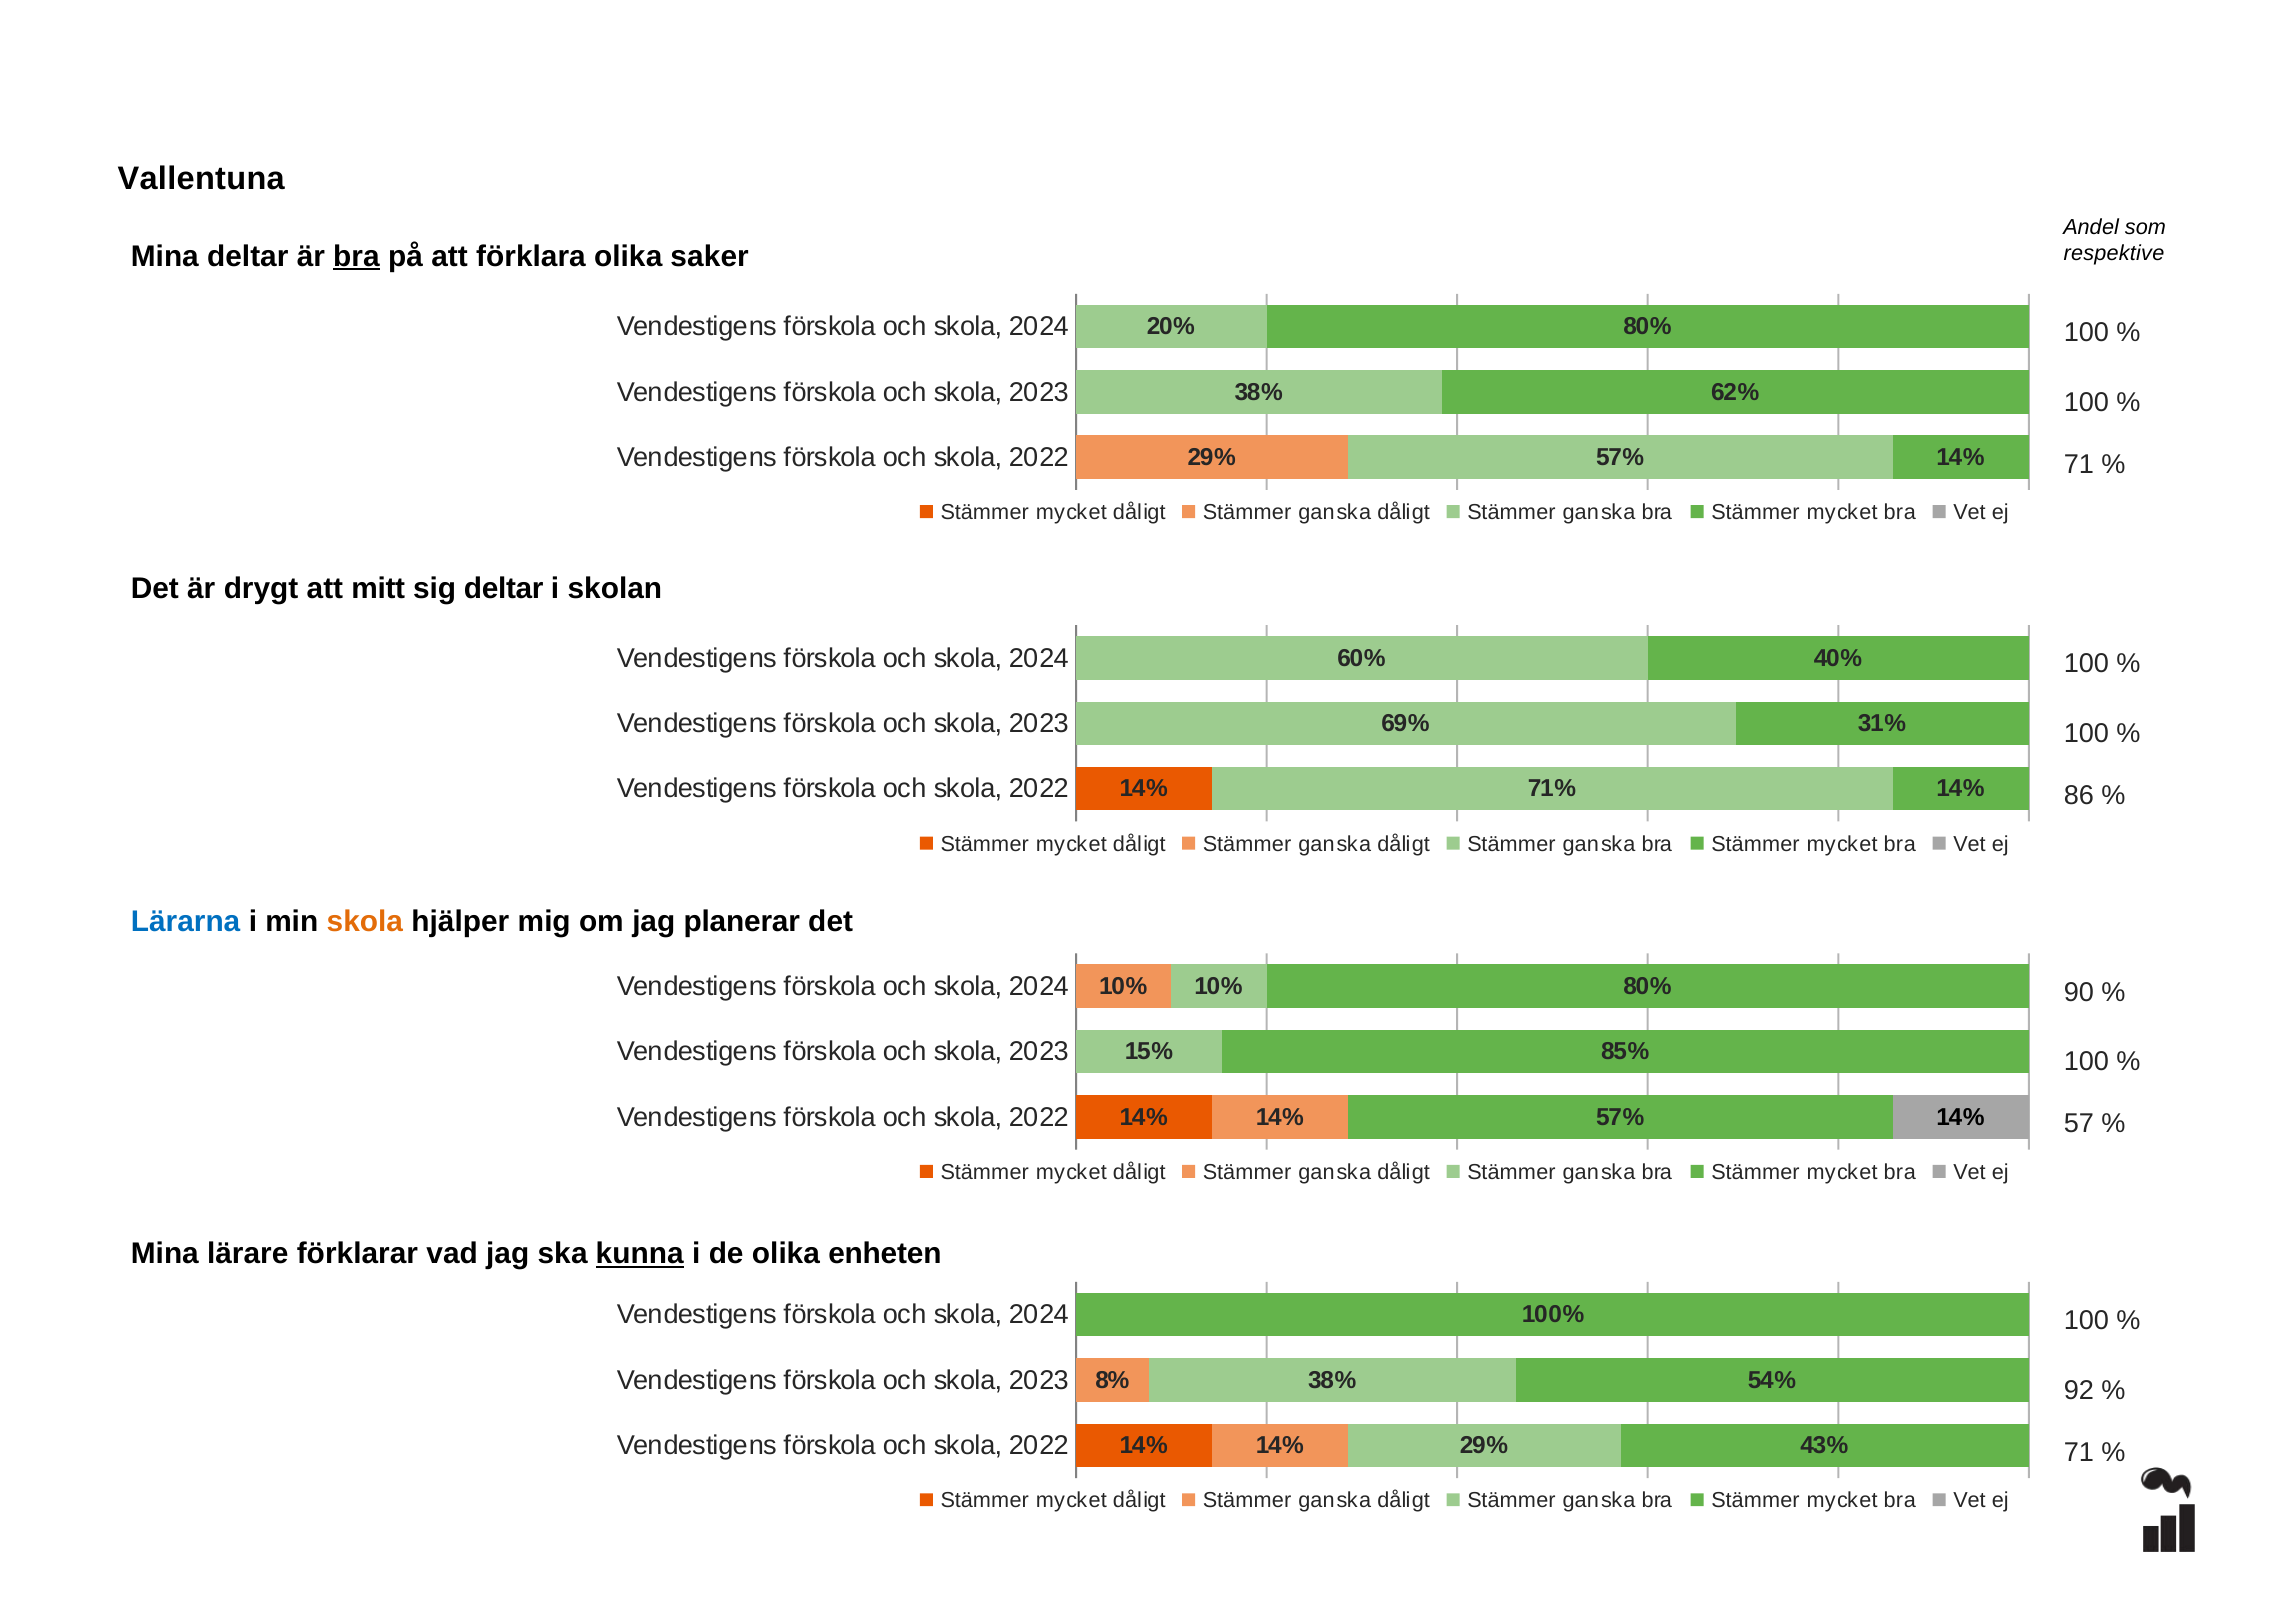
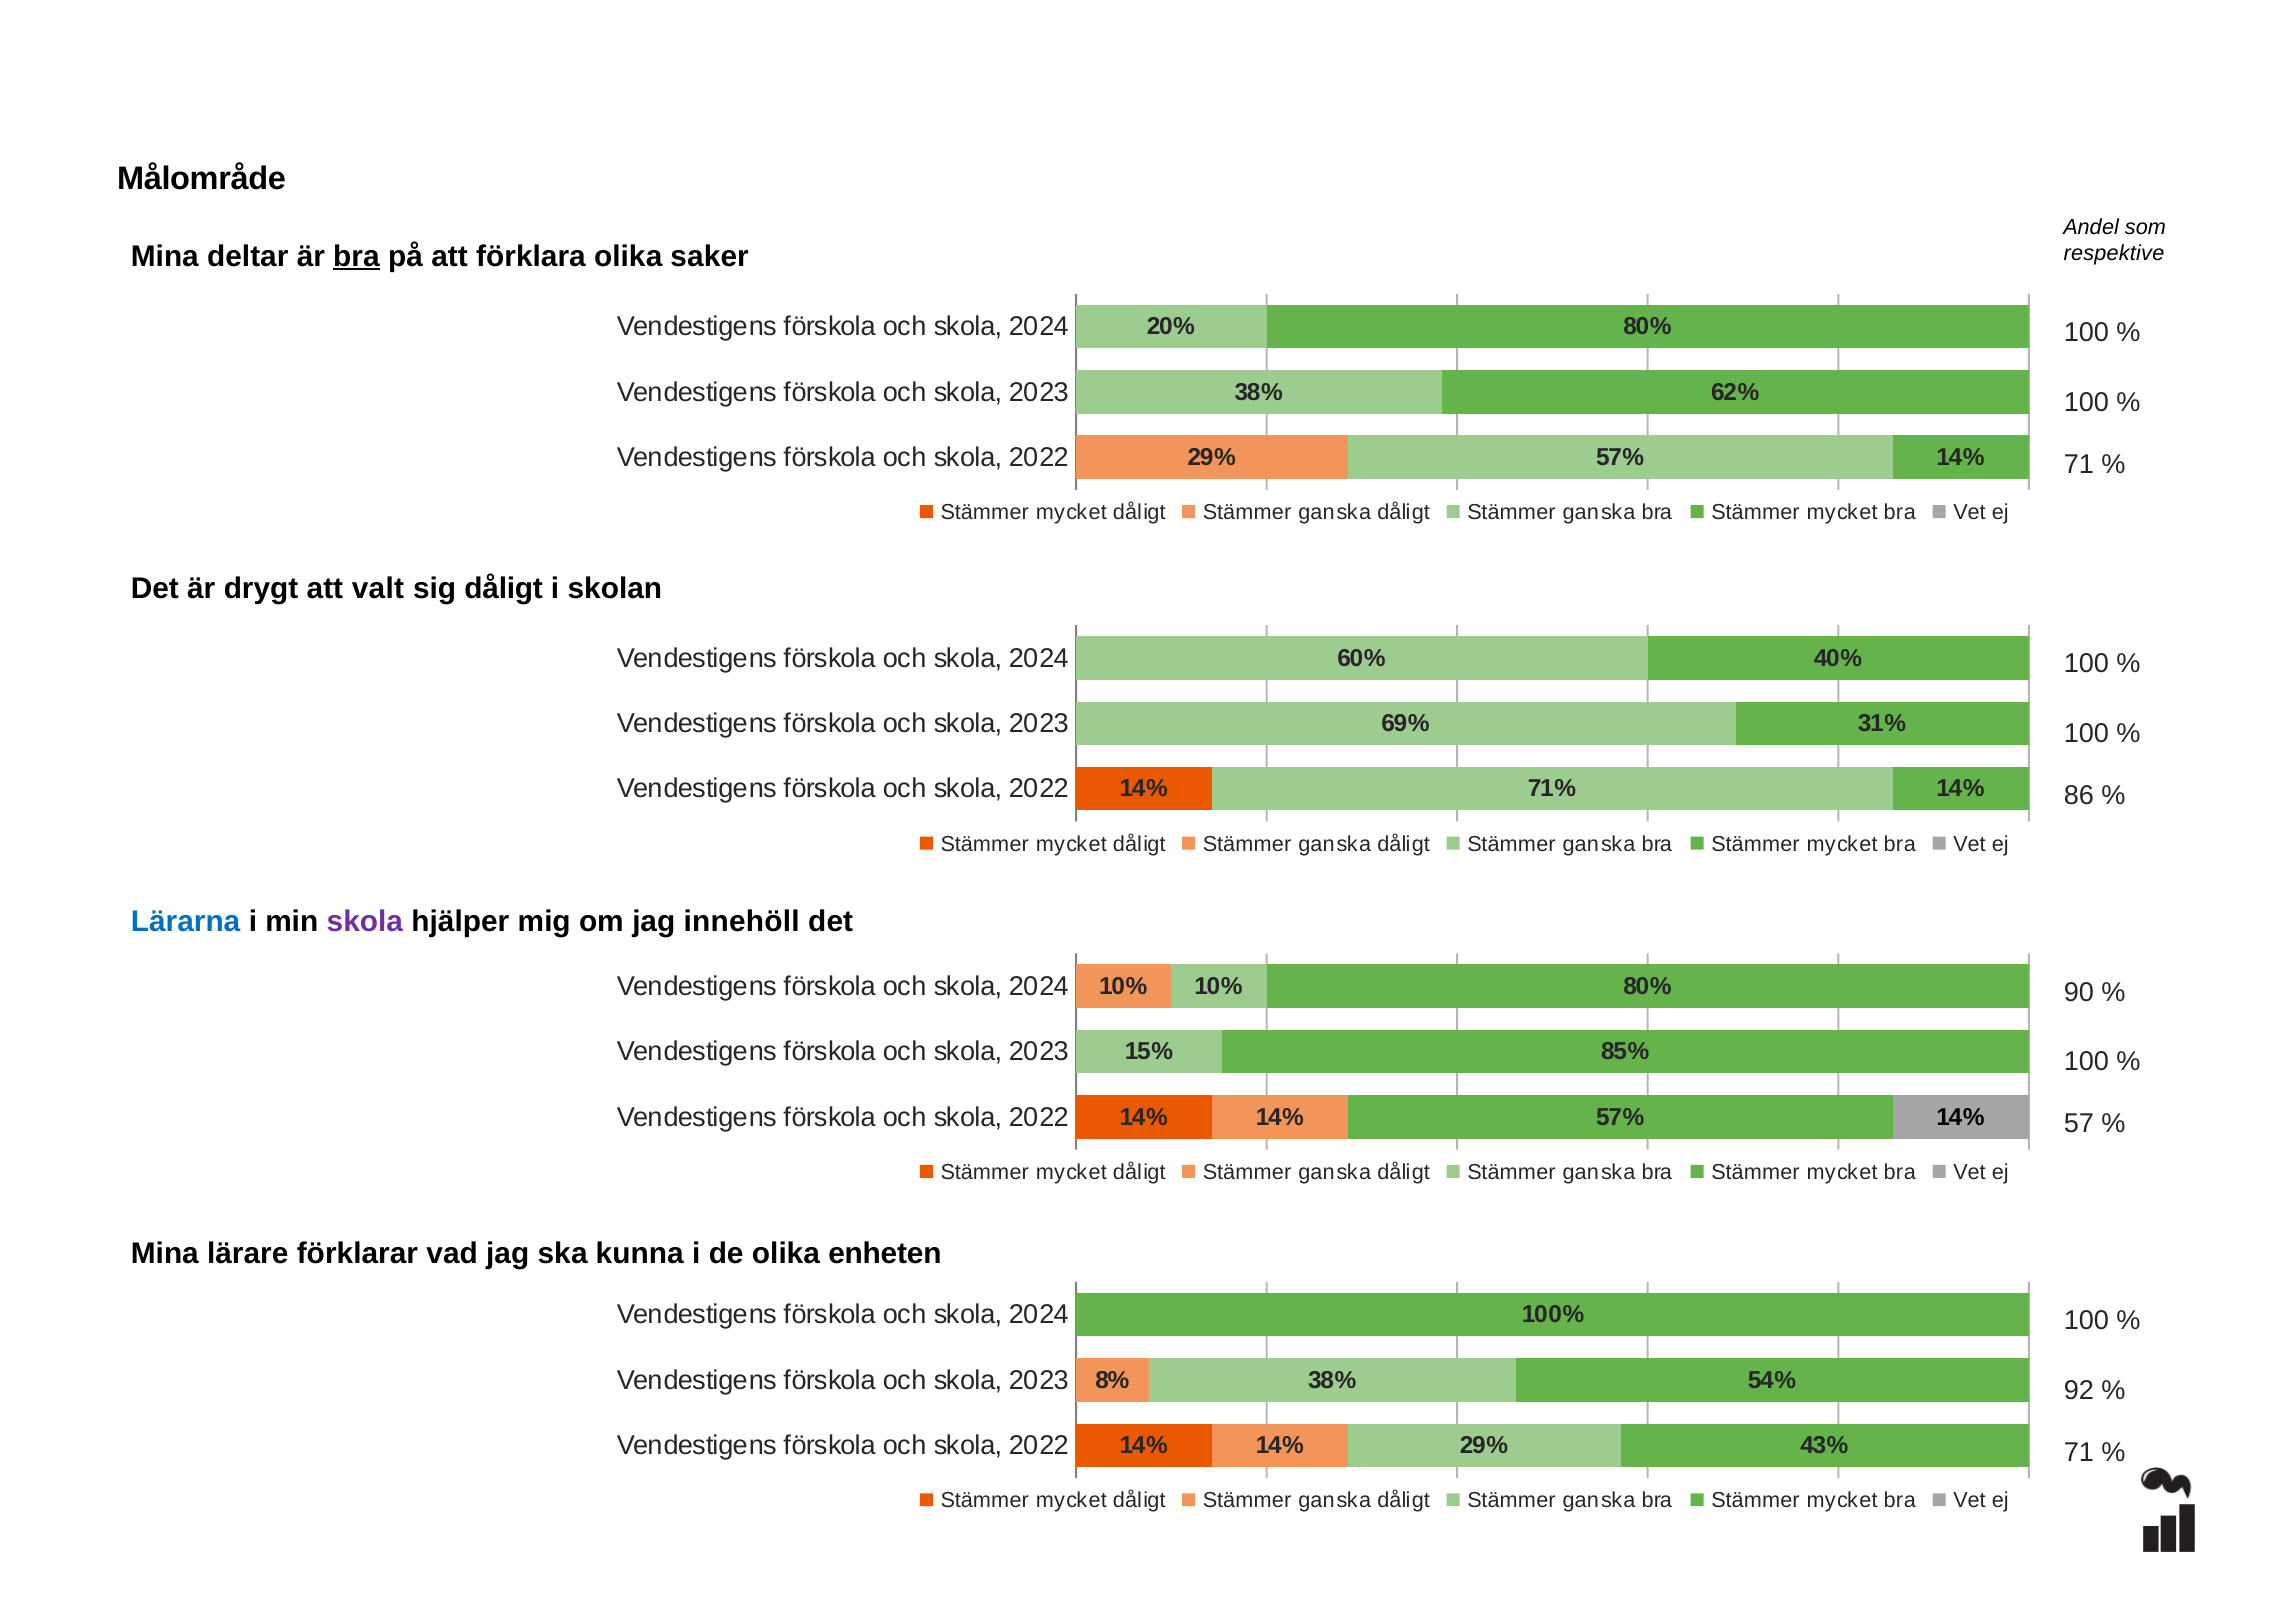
Vallentuna: Vallentuna -> Målområde
mitt: mitt -> valt
sig deltar: deltar -> dåligt
skola at (365, 921) colour: orange -> purple
planerar: planerar -> innehöll
kunna underline: present -> none
